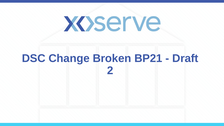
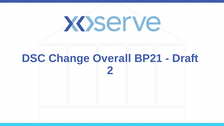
Broken: Broken -> Overall
